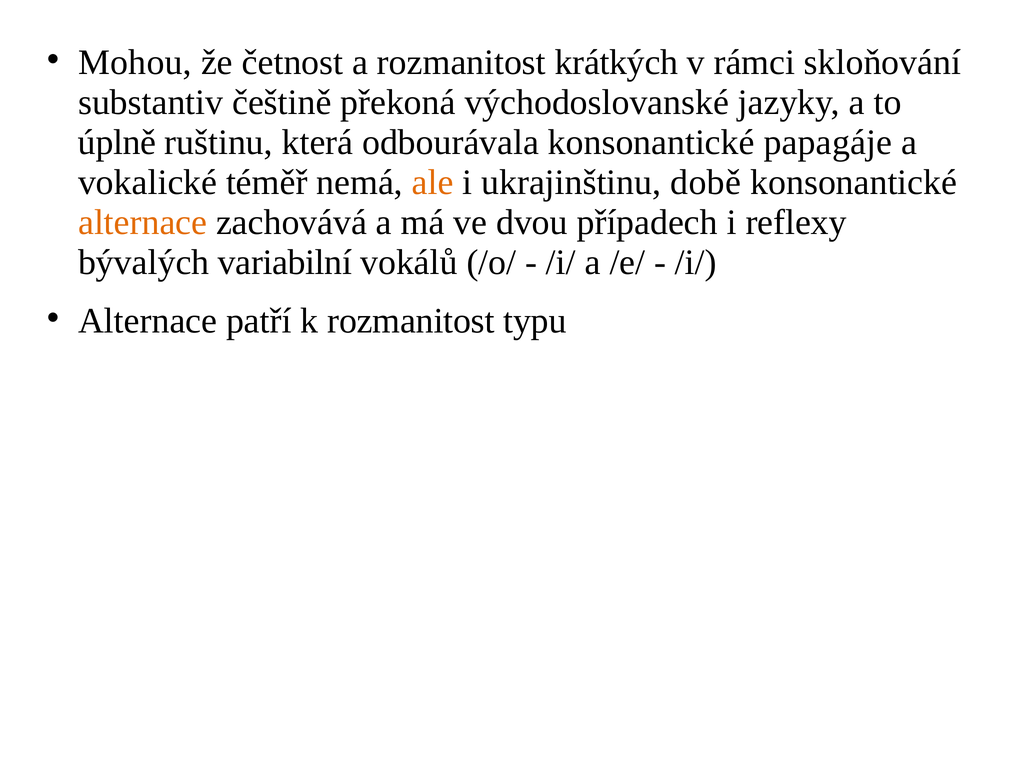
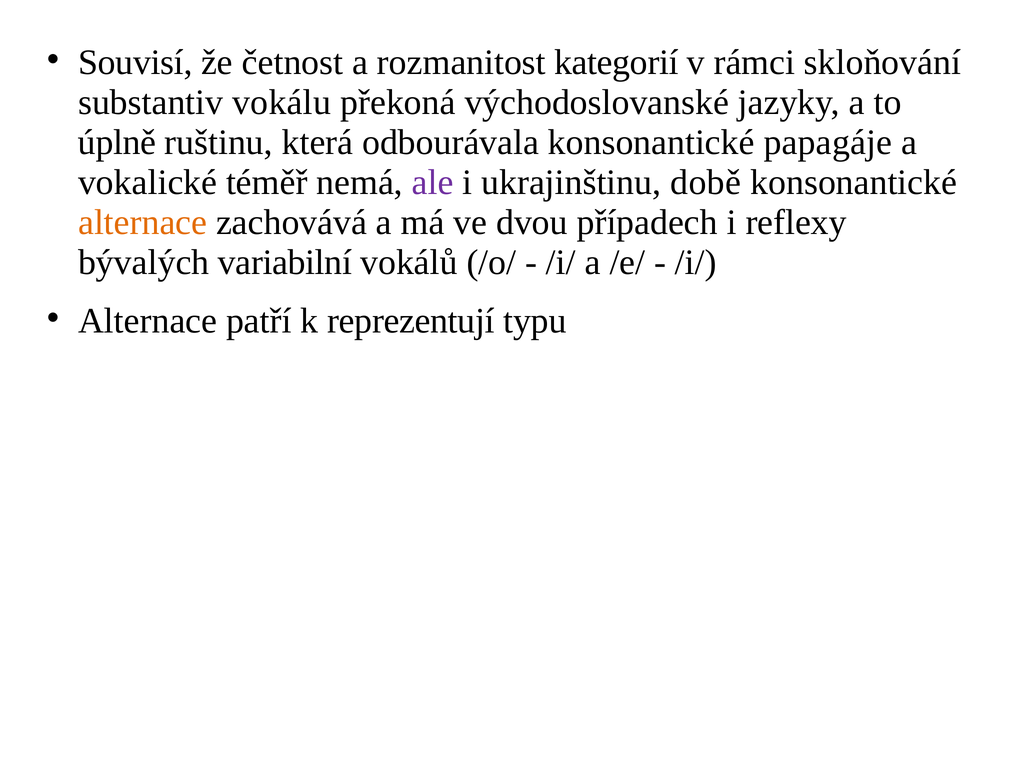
Mohou: Mohou -> Souvisí
krátkých: krátkých -> kategorií
češtině: češtině -> vokálu
ale colour: orange -> purple
k rozmanitost: rozmanitost -> reprezentují
